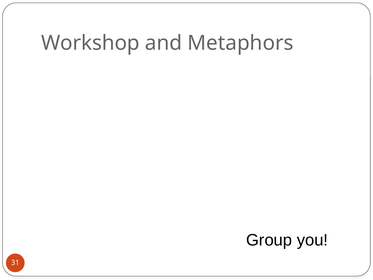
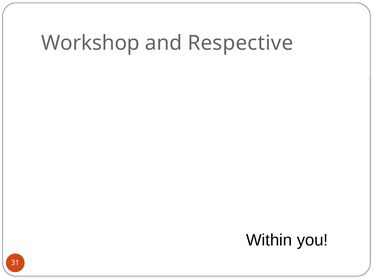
Metaphors: Metaphors -> Respective
Group: Group -> Within
